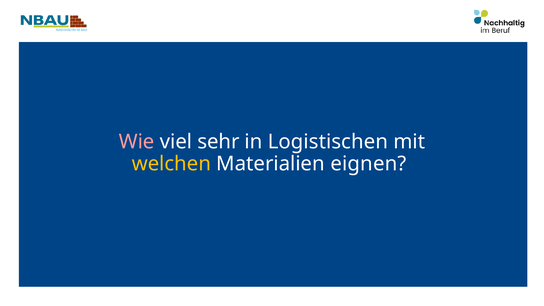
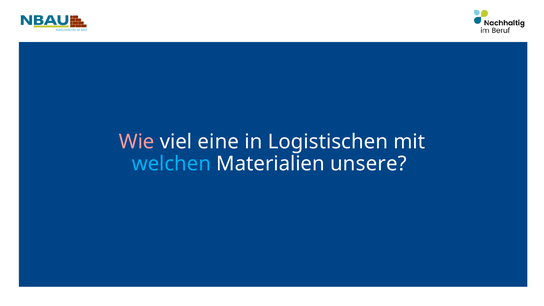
sehr: sehr -> eine
welchen colour: yellow -> light blue
eignen: eignen -> unsere
